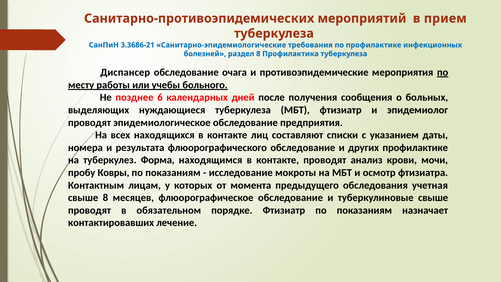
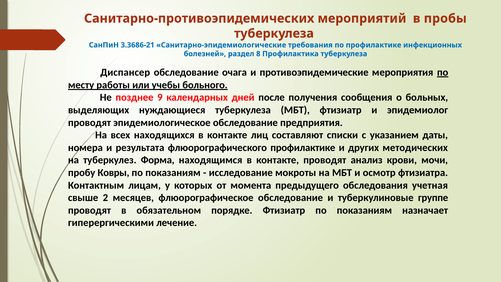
прием: прием -> пробы
6: 6 -> 9
флюорографического обследование: обследование -> профилактике
других профилактике: профилактике -> методических
свыше 8: 8 -> 2
туберкулиновые свыше: свыше -> группе
контактировавших: контактировавших -> гиперергическими
